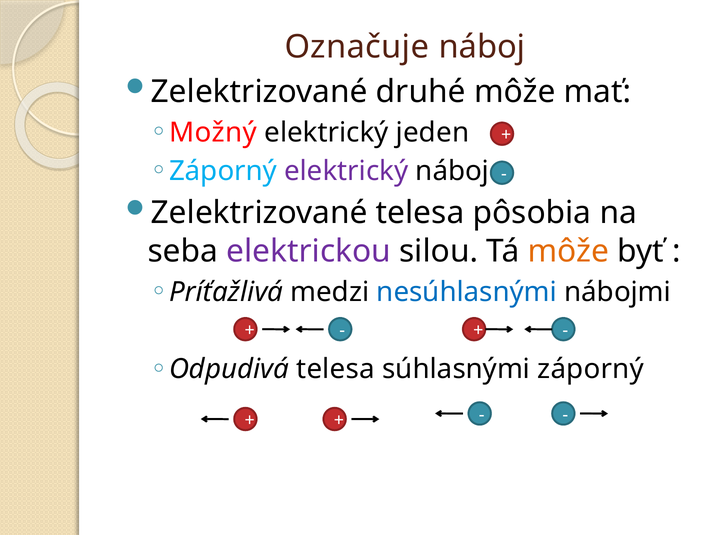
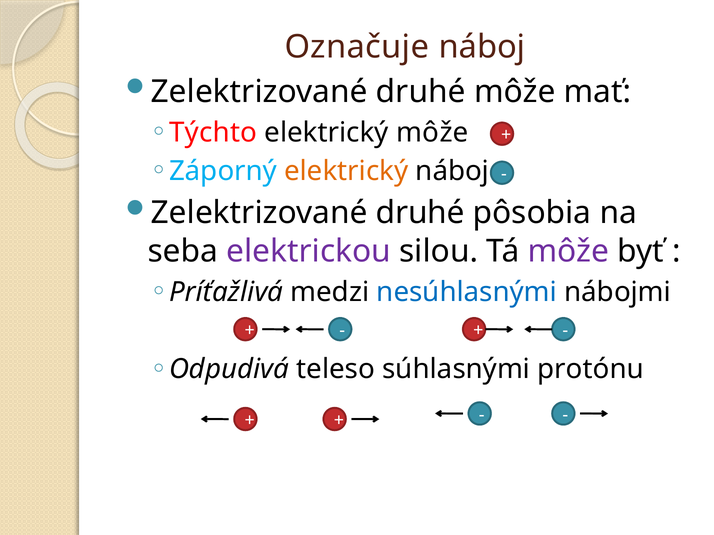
Možný: Možný -> Týchto
elektrický jeden: jeden -> môže
elektrický at (346, 171) colour: purple -> orange
telesa at (420, 213): telesa -> druhé
môže at (568, 251) colour: orange -> purple
Odpudivá telesa: telesa -> teleso
súhlasnými záporný: záporný -> protónu
